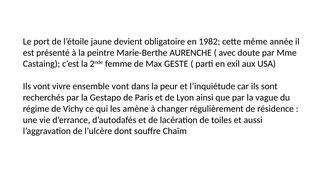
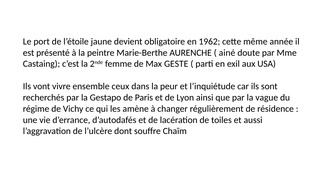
1982: 1982 -> 1962
avec: avec -> ainé
ensemble vont: vont -> ceux
